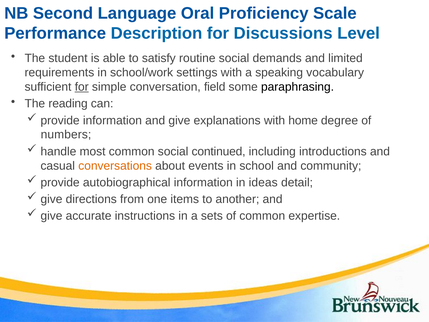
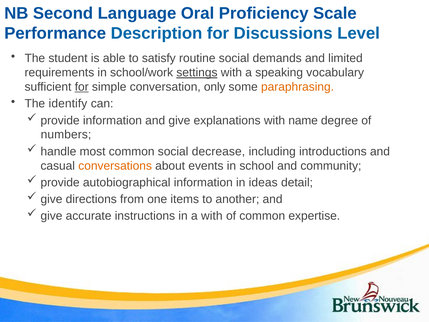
settings underline: none -> present
field: field -> only
paraphrasing colour: black -> orange
reading: reading -> identify
home: home -> name
continued: continued -> decrease
a sets: sets -> with
